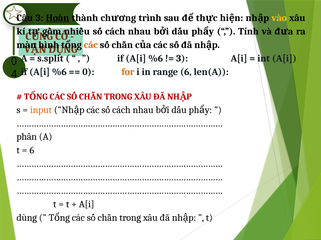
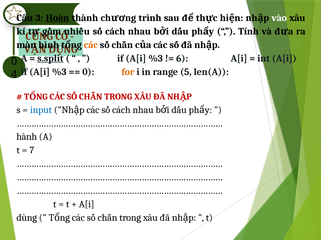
vào colour: yellow -> white
s.split at (50, 58) underline: none -> present
%6 at (156, 58): %6 -> %3
3 at (182, 58): 3 -> 6
%6 at (59, 72): %6 -> %3
range 6: 6 -> 5
input colour: orange -> blue
phần: phần -> hành
6 at (32, 151): 6 -> 7
